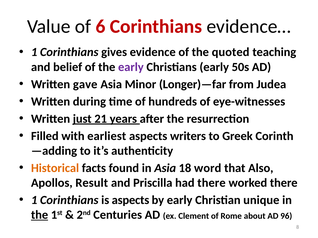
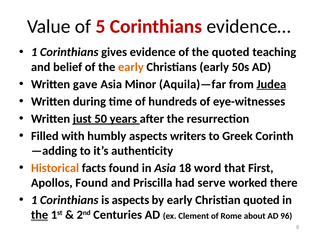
6: 6 -> 5
early at (131, 67) colour: purple -> orange
Longer)—far: Longer)—far -> Aquila)—far
Judea underline: none -> present
21: 21 -> 50
earliest: earliest -> humbly
Also: Also -> First
Apollos Result: Result -> Found
had there: there -> serve
Christian unique: unique -> quoted
